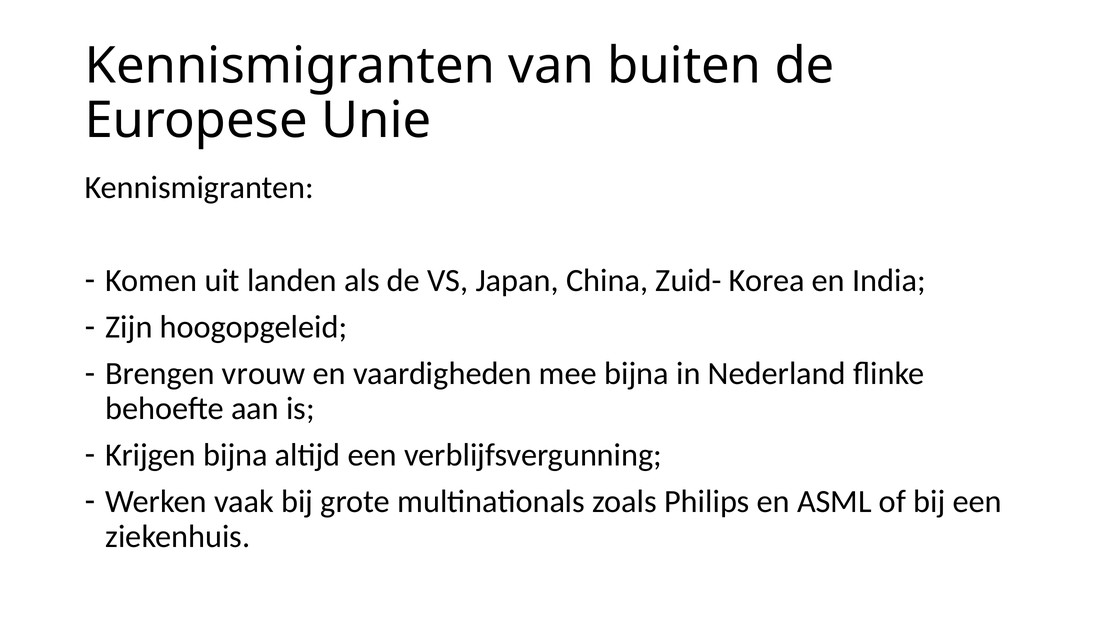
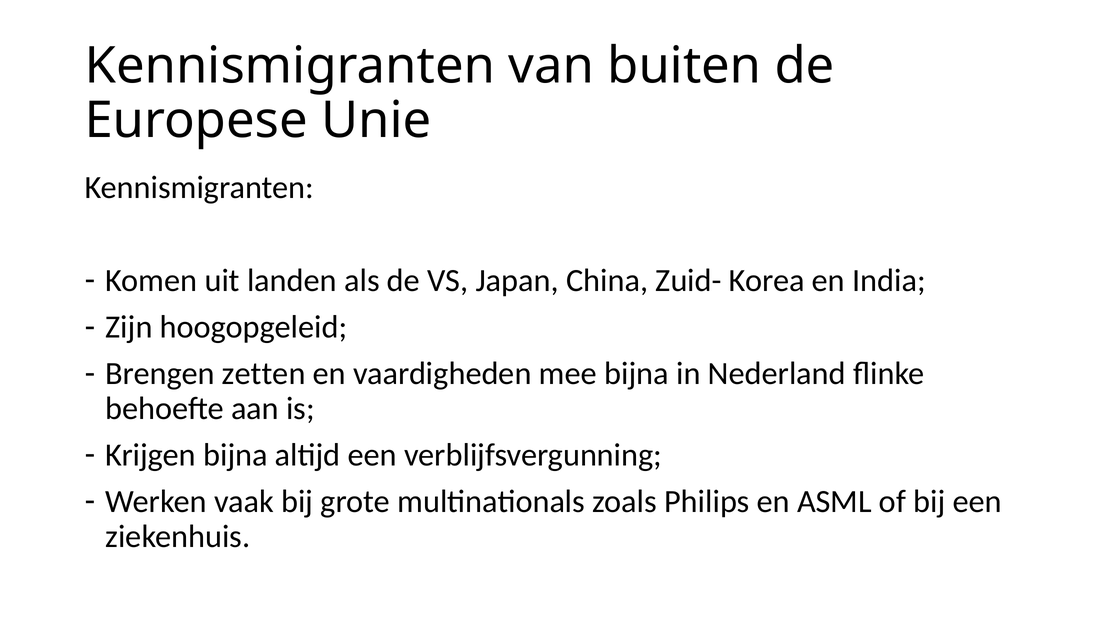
vrouw: vrouw -> zetten
